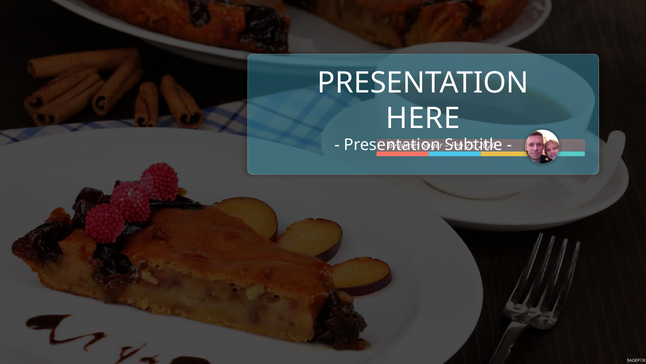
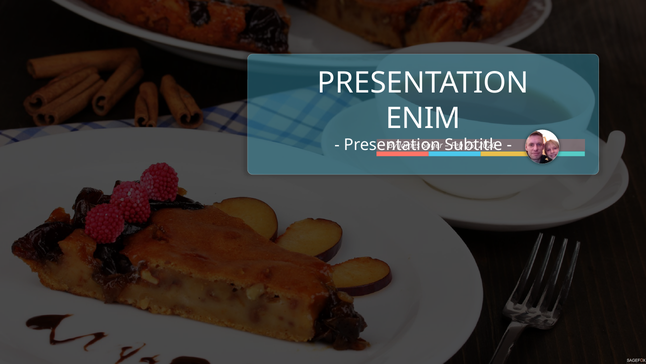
HERE: HERE -> ENIM
